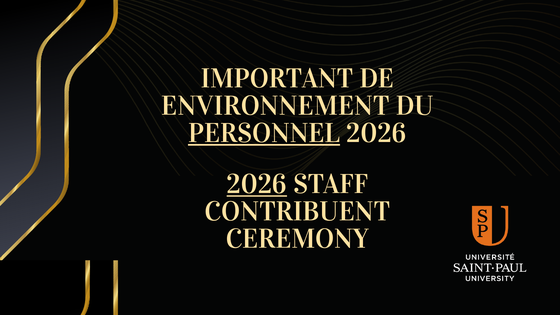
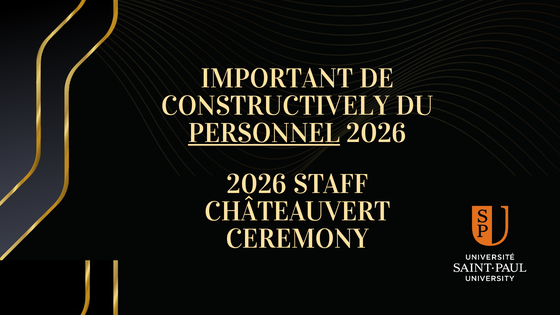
ENVIRONNEMENT: ENVIRONNEMENT -> CONSTRUCTIVELY
2026 at (257, 184) underline: present -> none
CONTRIBUENT: CONTRIBUENT -> CHÂTEAUVERT
